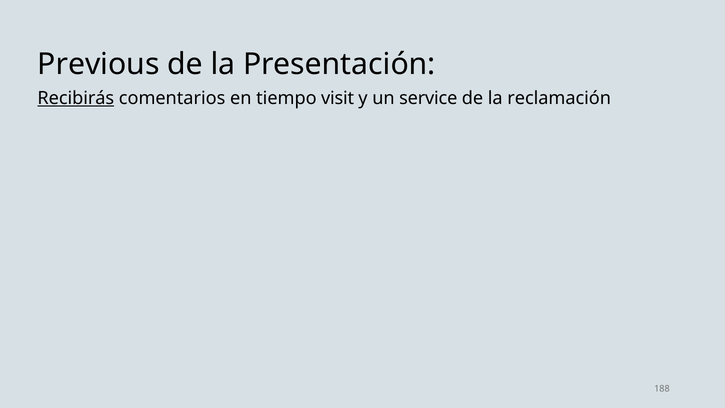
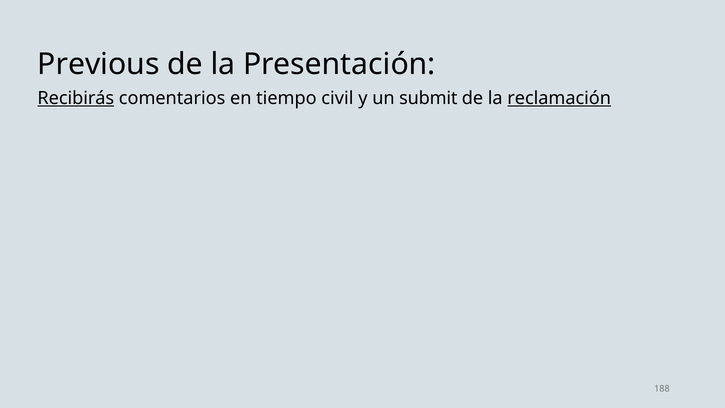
visit: visit -> civil
service: service -> submit
reclamación underline: none -> present
